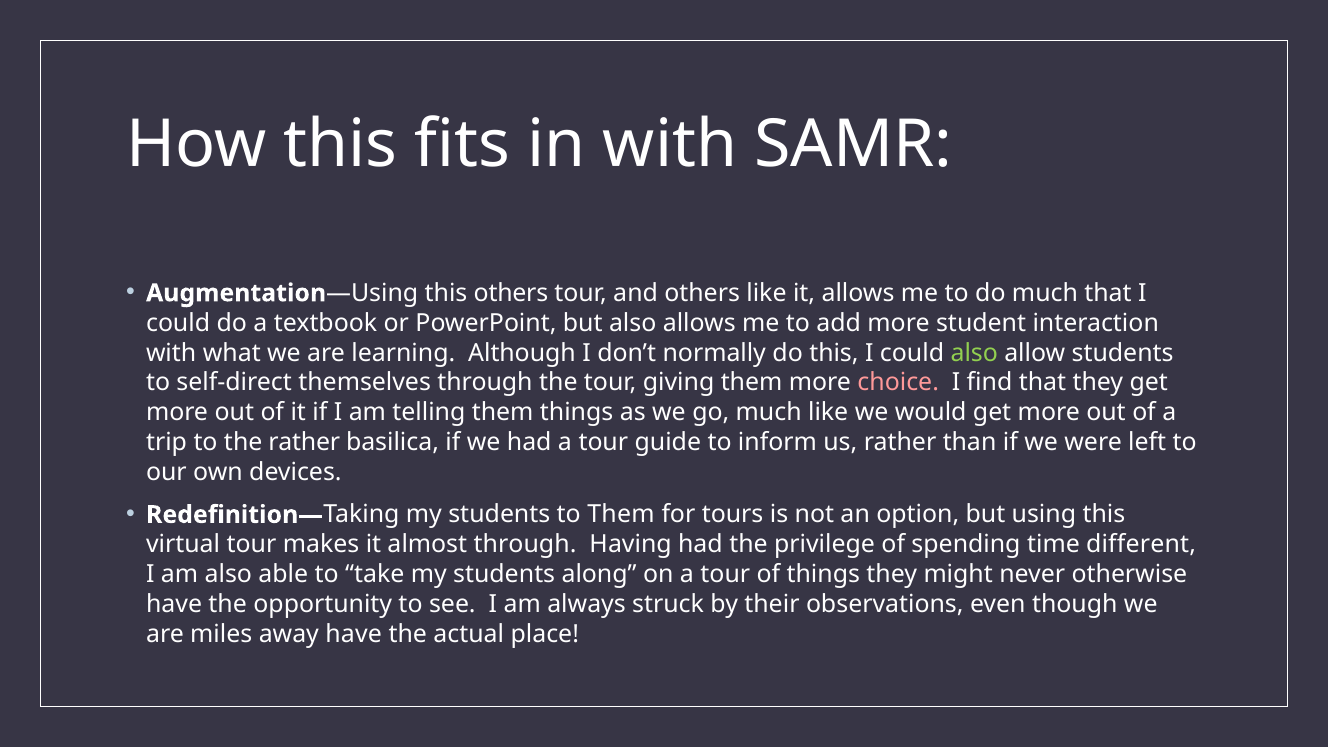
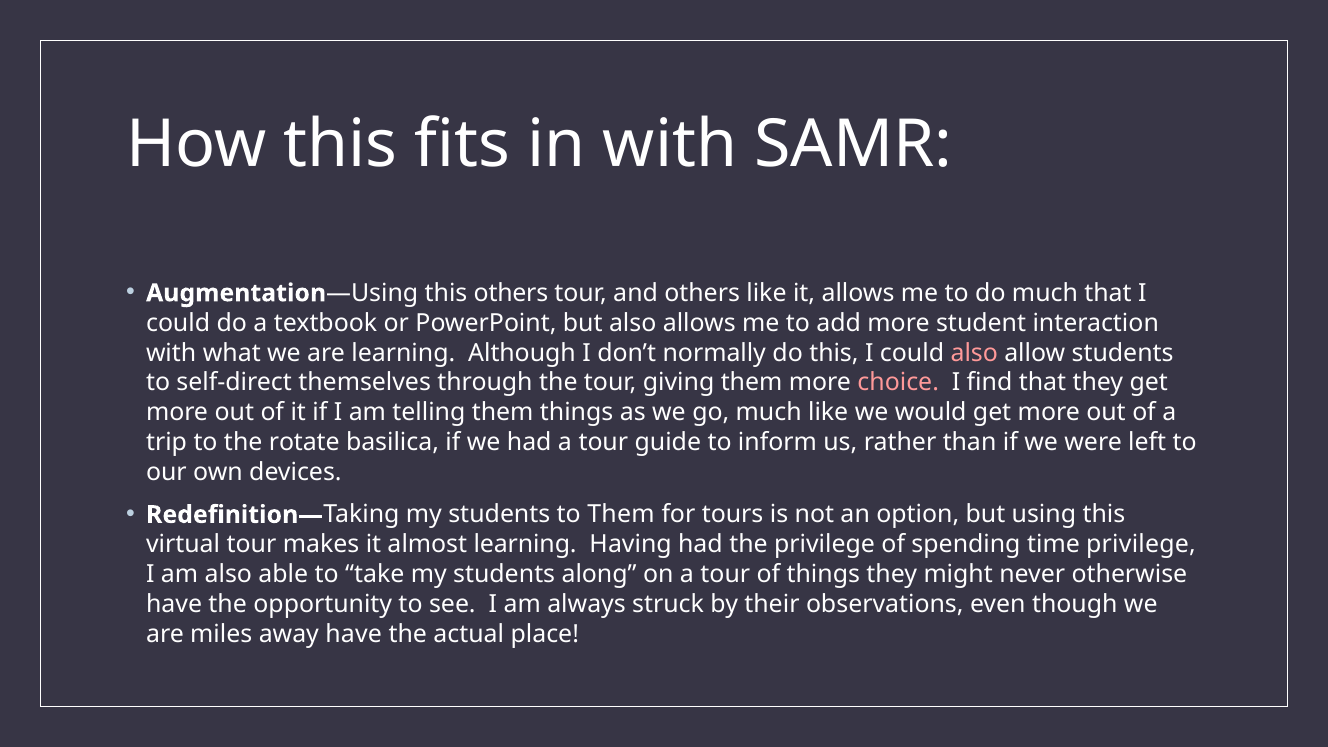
also at (974, 353) colour: light green -> pink
the rather: rather -> rotate
almost through: through -> learning
time different: different -> privilege
